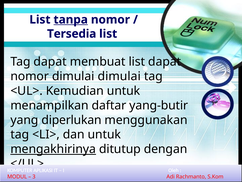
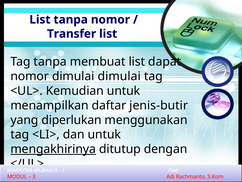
tanpa at (71, 20) underline: present -> none
Tersedia: Tersedia -> Transfer
Tag dapat: dapat -> tanpa
yang-butir: yang-butir -> jenis-butir
